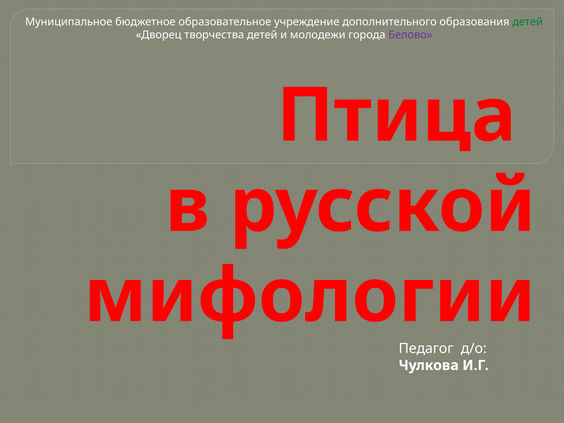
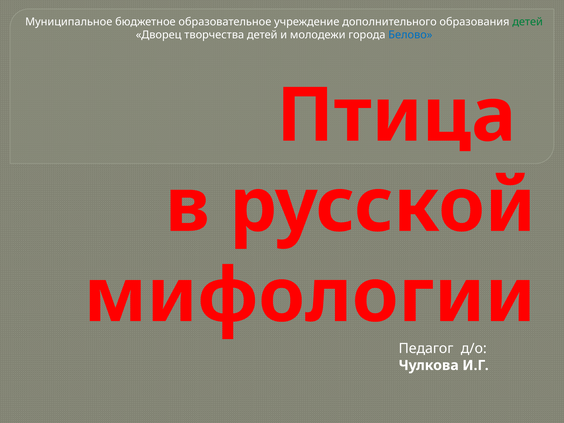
Белово colour: purple -> blue
